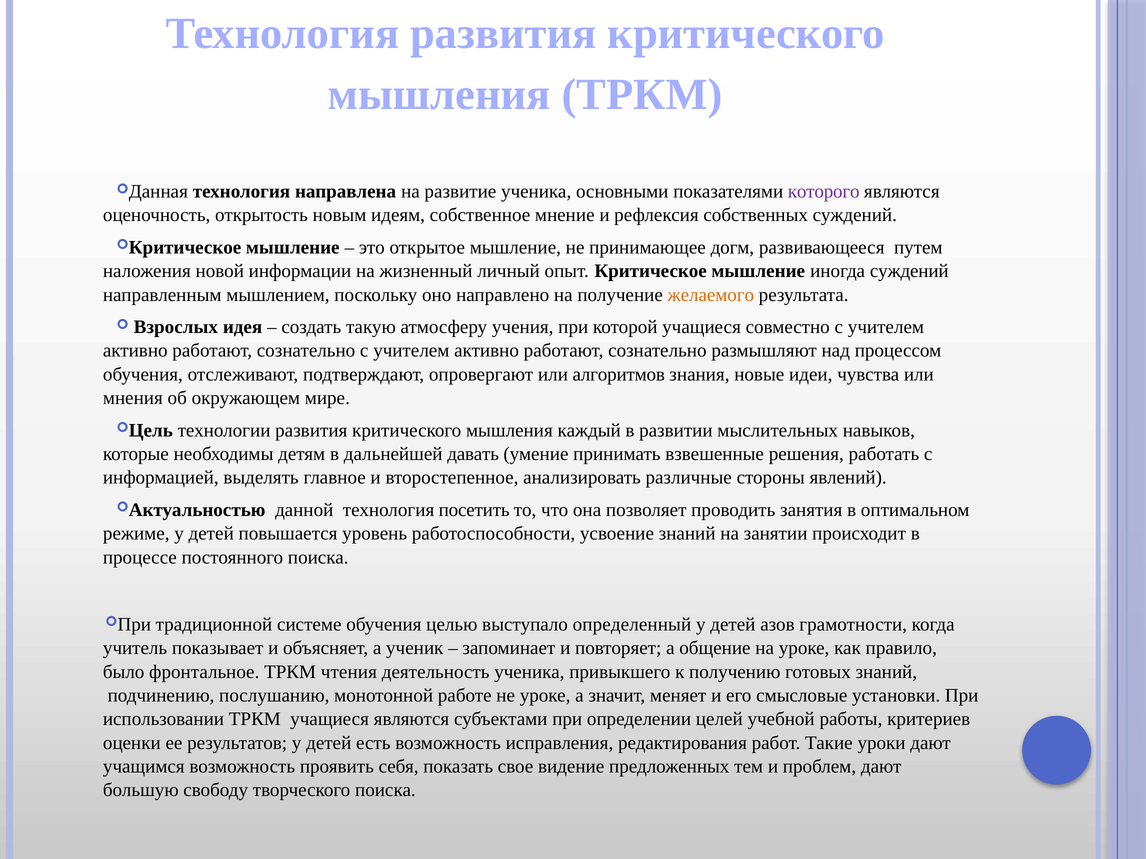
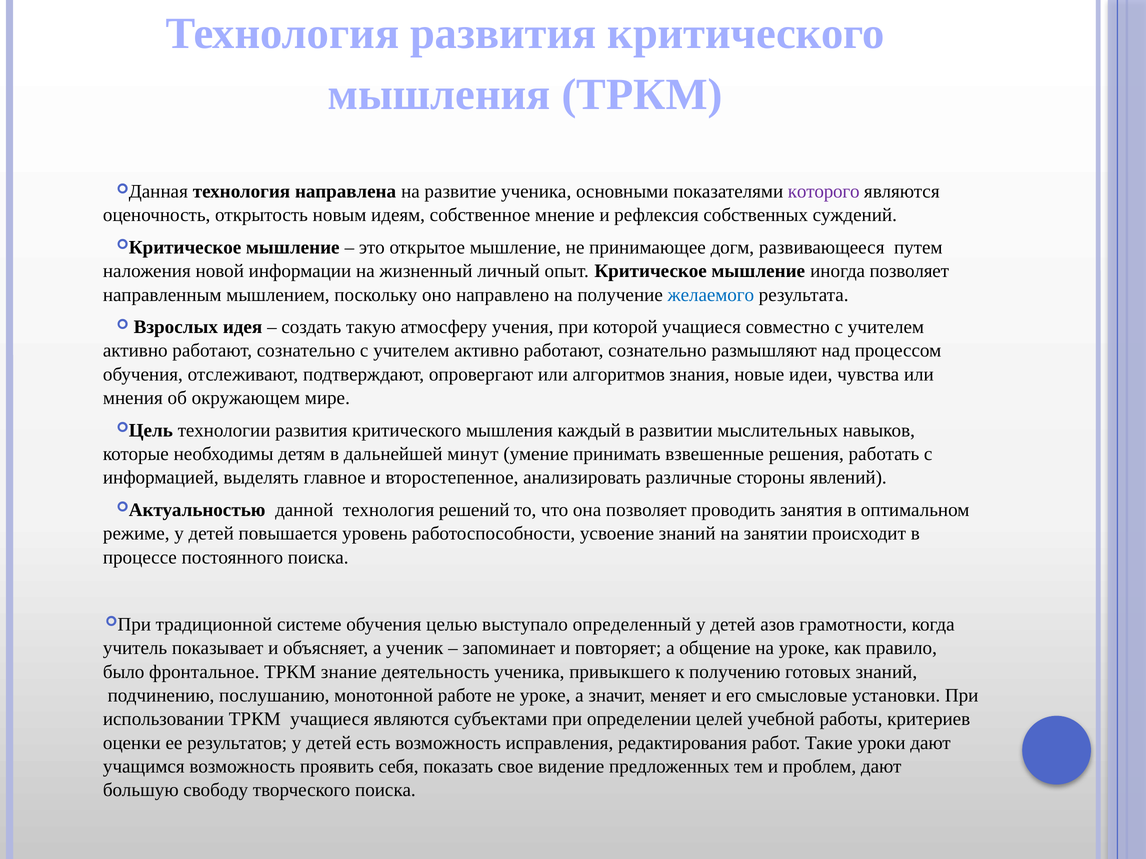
иногда суждений: суждений -> позволяет
желаемого colour: orange -> blue
давать: давать -> минут
посетить: посетить -> решений
чтения: чтения -> знание
